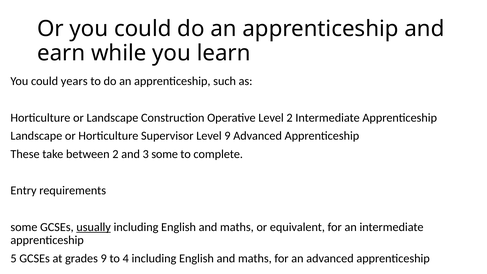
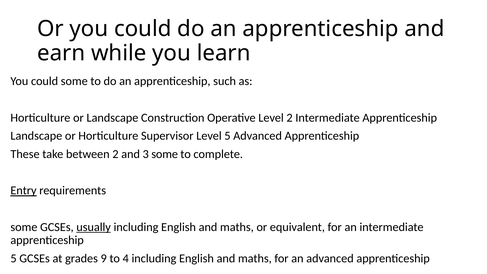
could years: years -> some
Level 9: 9 -> 5
Entry underline: none -> present
